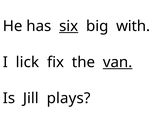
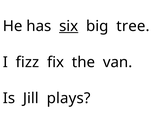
with: with -> tree
lick: lick -> fizz
van underline: present -> none
